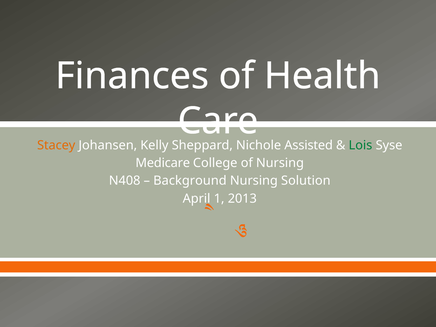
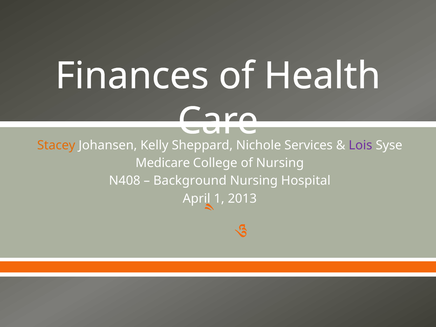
Assisted: Assisted -> Services
Lois colour: green -> purple
Solution: Solution -> Hospital
